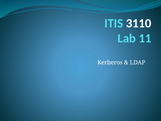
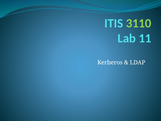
3110 colour: white -> light green
